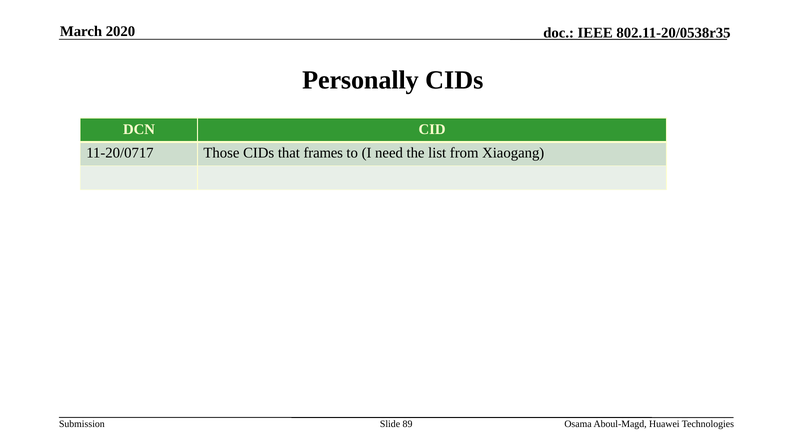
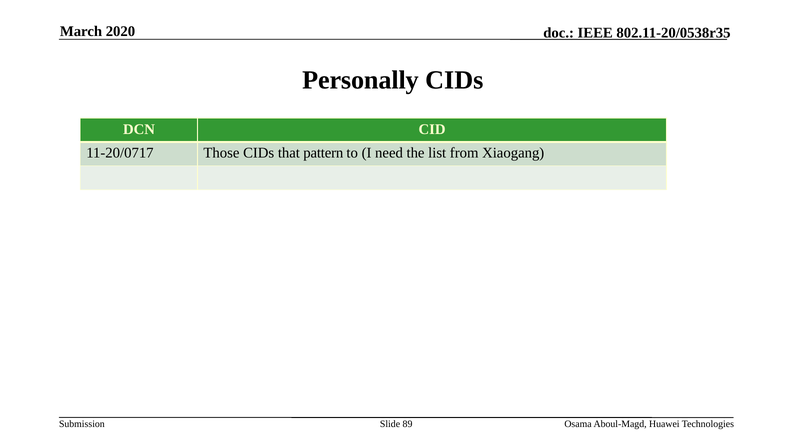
frames: frames -> pattern
